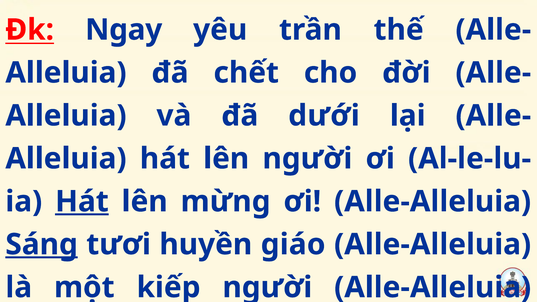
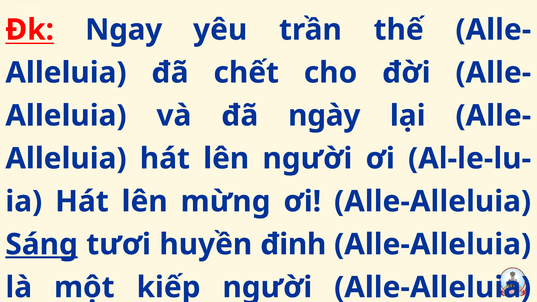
dưới: dưới -> ngày
Hát at (82, 202) underline: present -> none
giáo: giáo -> đinh
